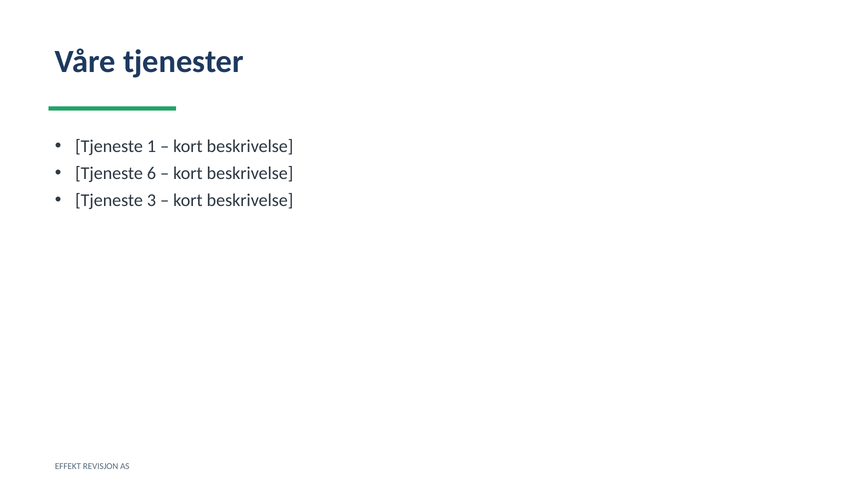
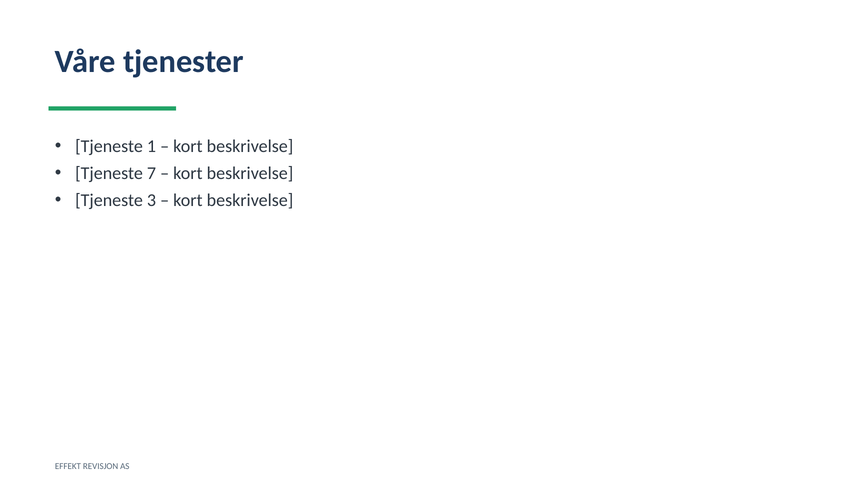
6: 6 -> 7
